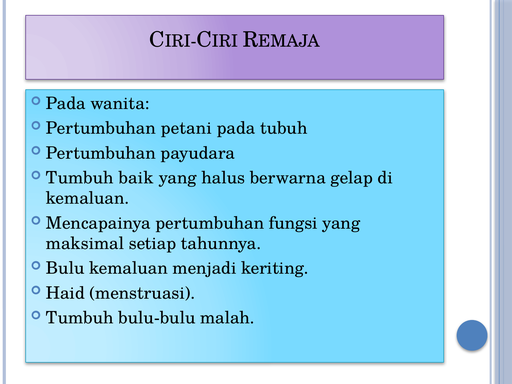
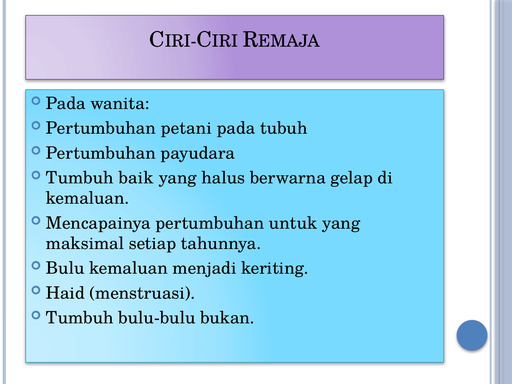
fungsi: fungsi -> untuk
malah: malah -> bukan
